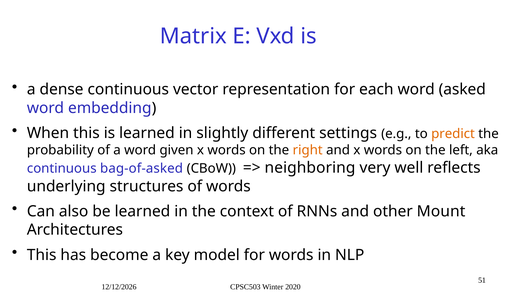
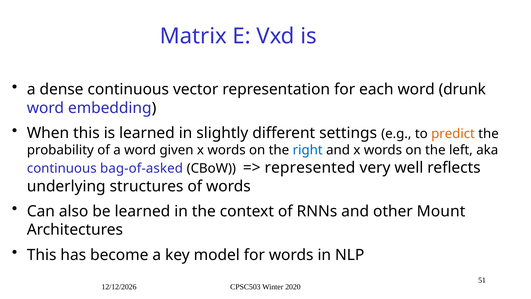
asked: asked -> drunk
right colour: orange -> blue
neighboring: neighboring -> represented
